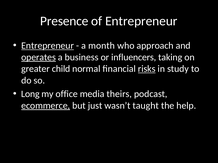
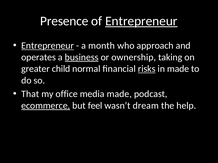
Entrepreneur at (141, 21) underline: none -> present
operates underline: present -> none
business underline: none -> present
influencers: influencers -> ownership
in study: study -> made
Long: Long -> That
media theirs: theirs -> made
just: just -> feel
taught: taught -> dream
